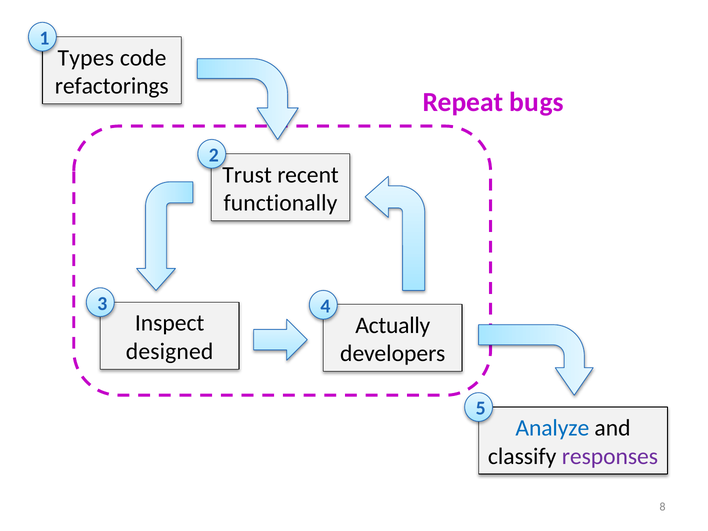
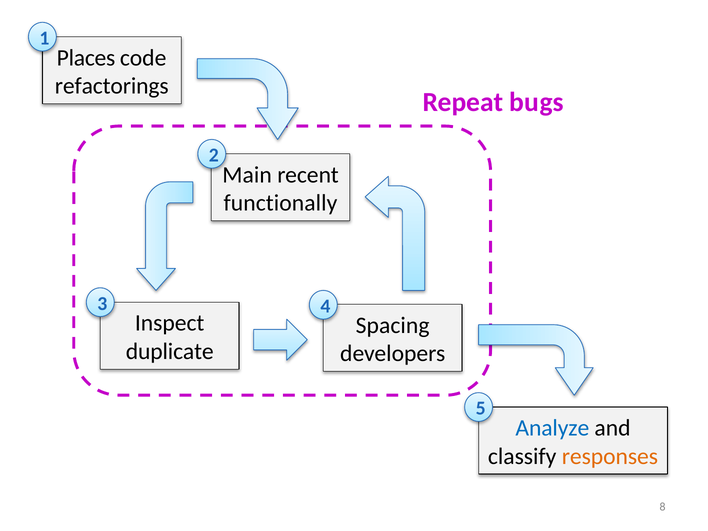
Types: Types -> Places
Trust: Trust -> Main
Actually: Actually -> Spacing
designed: designed -> duplicate
responses colour: purple -> orange
